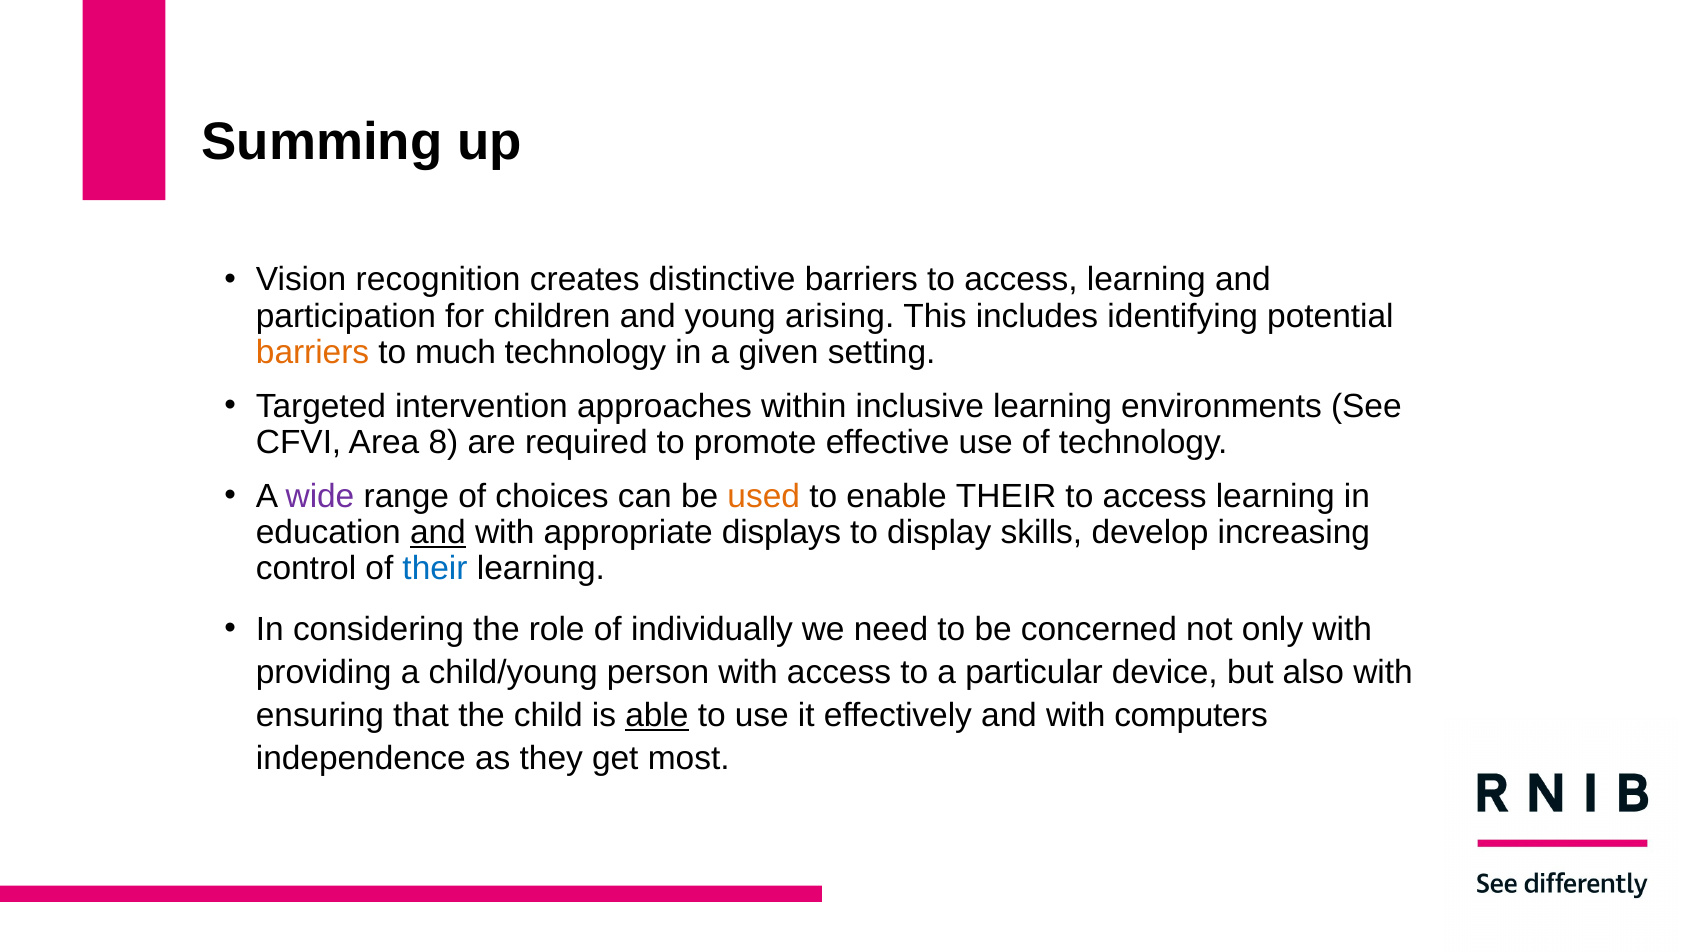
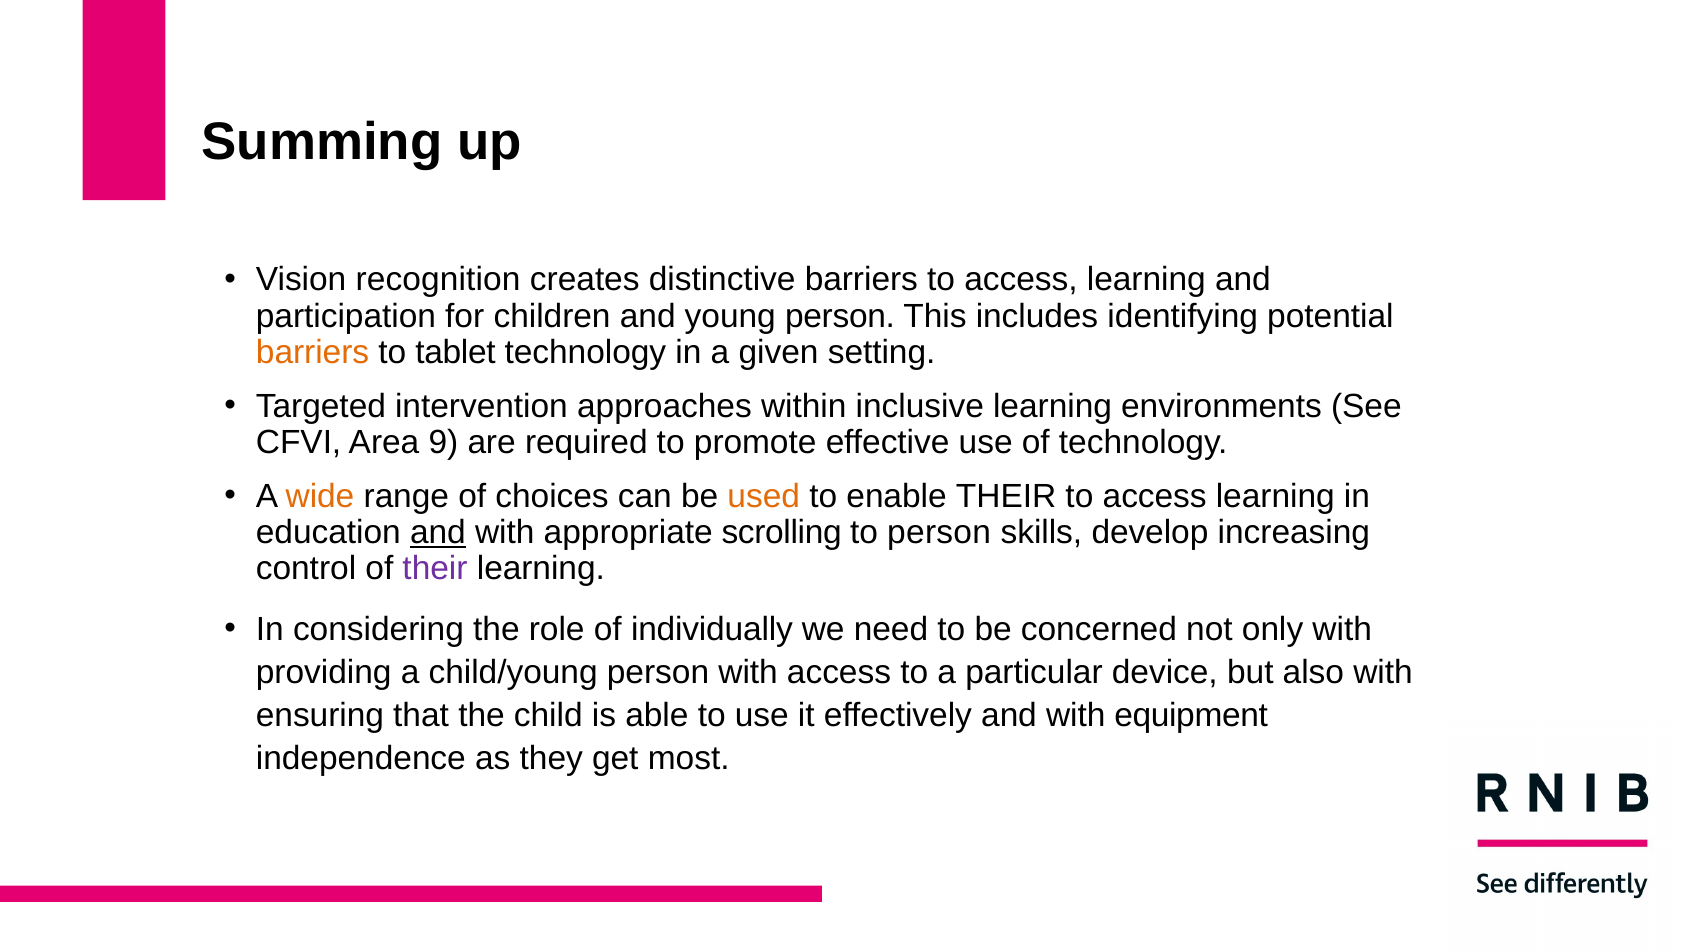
young arising: arising -> person
much: much -> tablet
8: 8 -> 9
wide colour: purple -> orange
displays: displays -> scrolling
to display: display -> person
their at (435, 569) colour: blue -> purple
able underline: present -> none
computers: computers -> equipment
